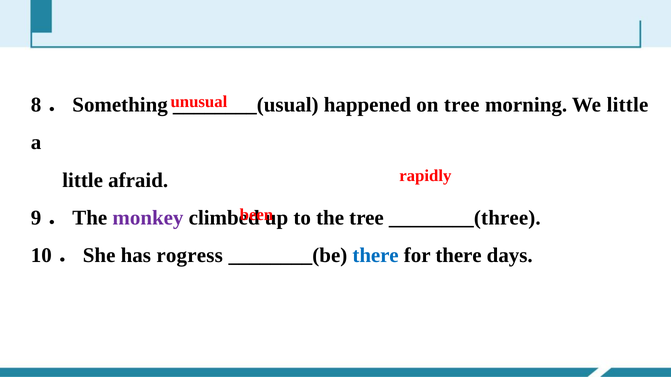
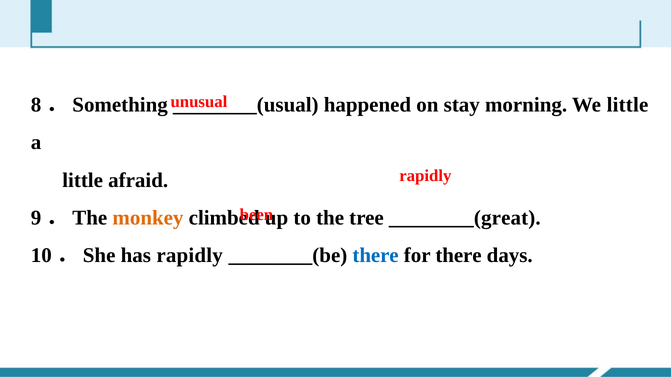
on tree: tree -> stay
monkey colour: purple -> orange
________(three: ________(three -> ________(great
has rogress: rogress -> rapidly
